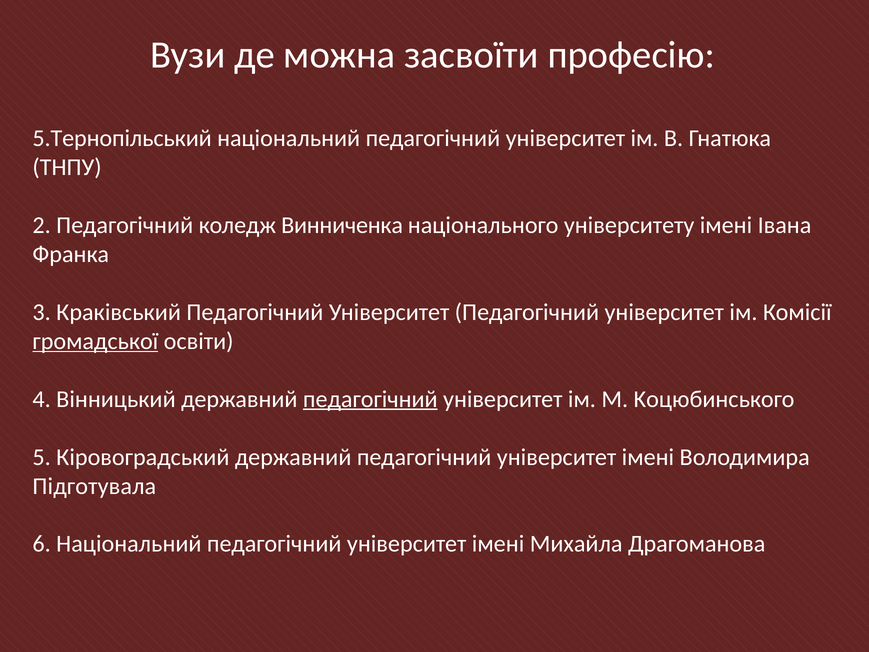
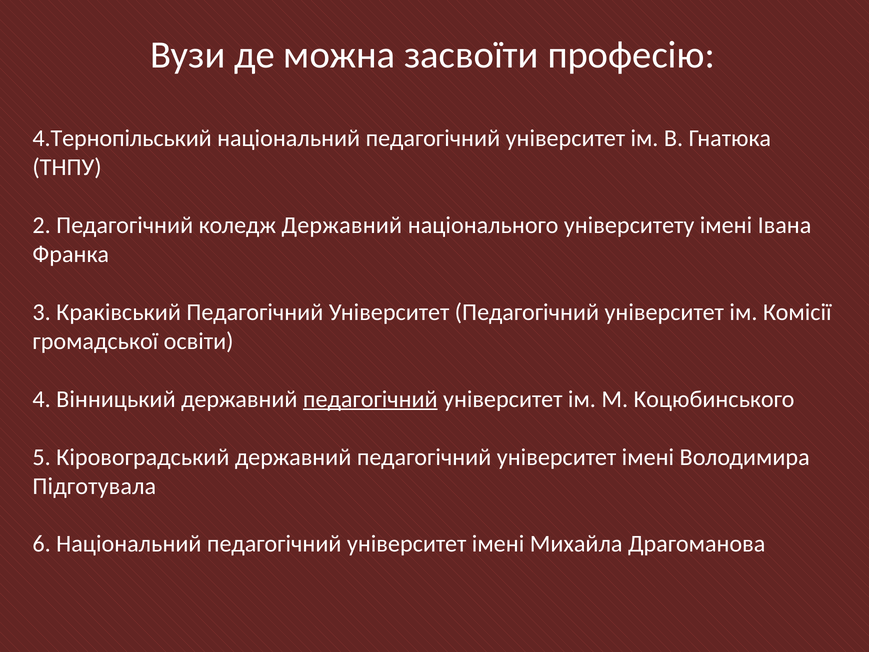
5.Тернопільський: 5.Тернопільський -> 4.Тернопільський
коледж Винниченка: Винниченка -> Державний
громадської underline: present -> none
